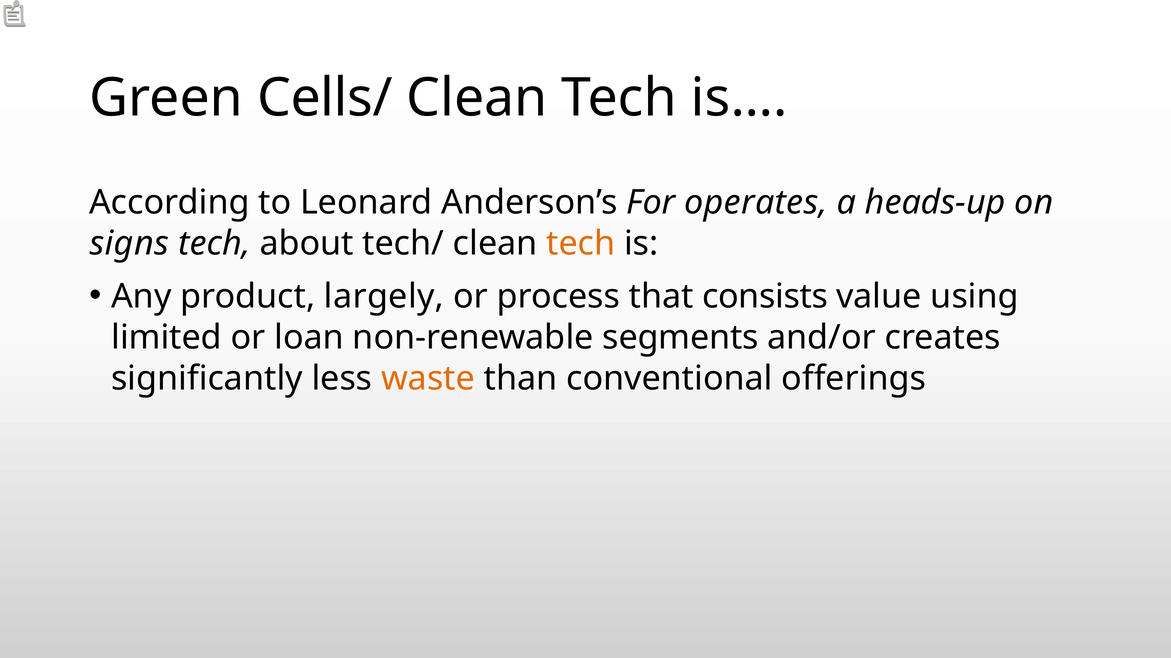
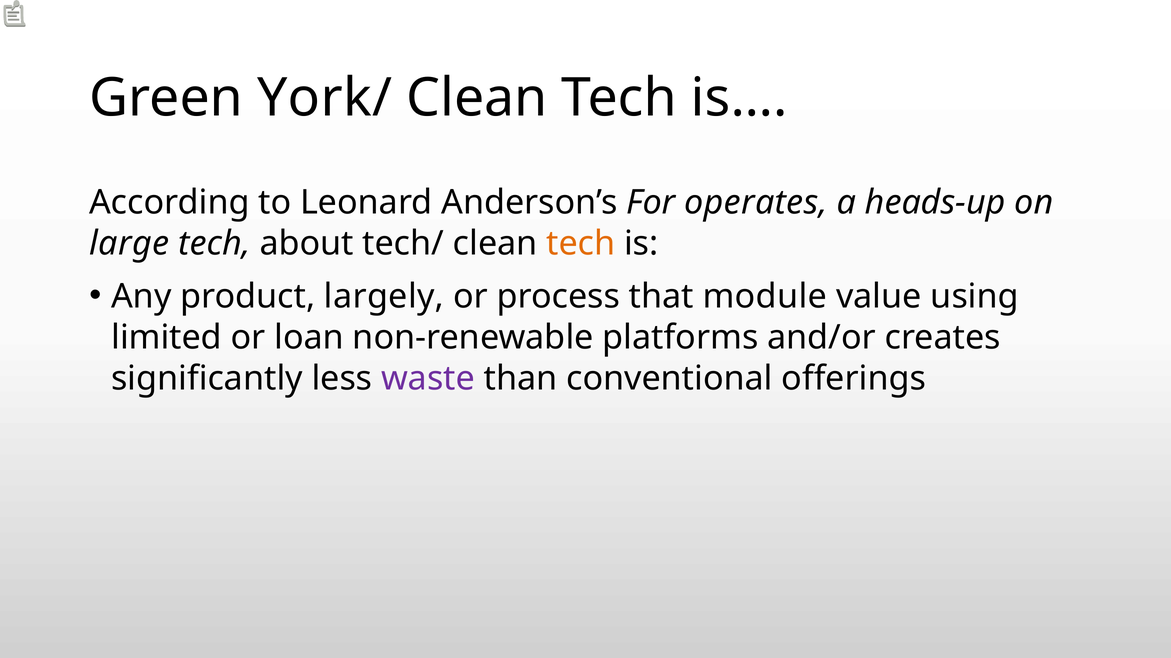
Cells/: Cells/ -> York/
signs: signs -> large
consists: consists -> module
segments: segments -> platforms
waste colour: orange -> purple
